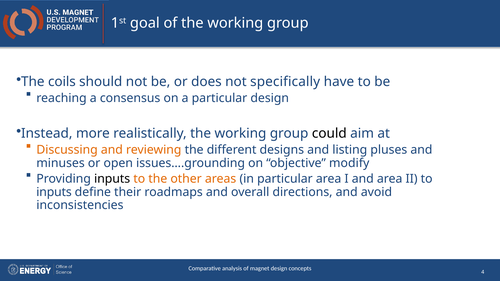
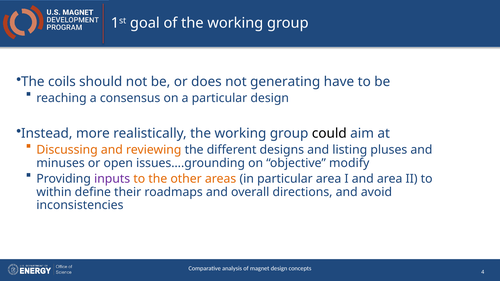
specifically: specifically -> generating
inputs at (112, 179) colour: black -> purple
inputs at (54, 192): inputs -> within
